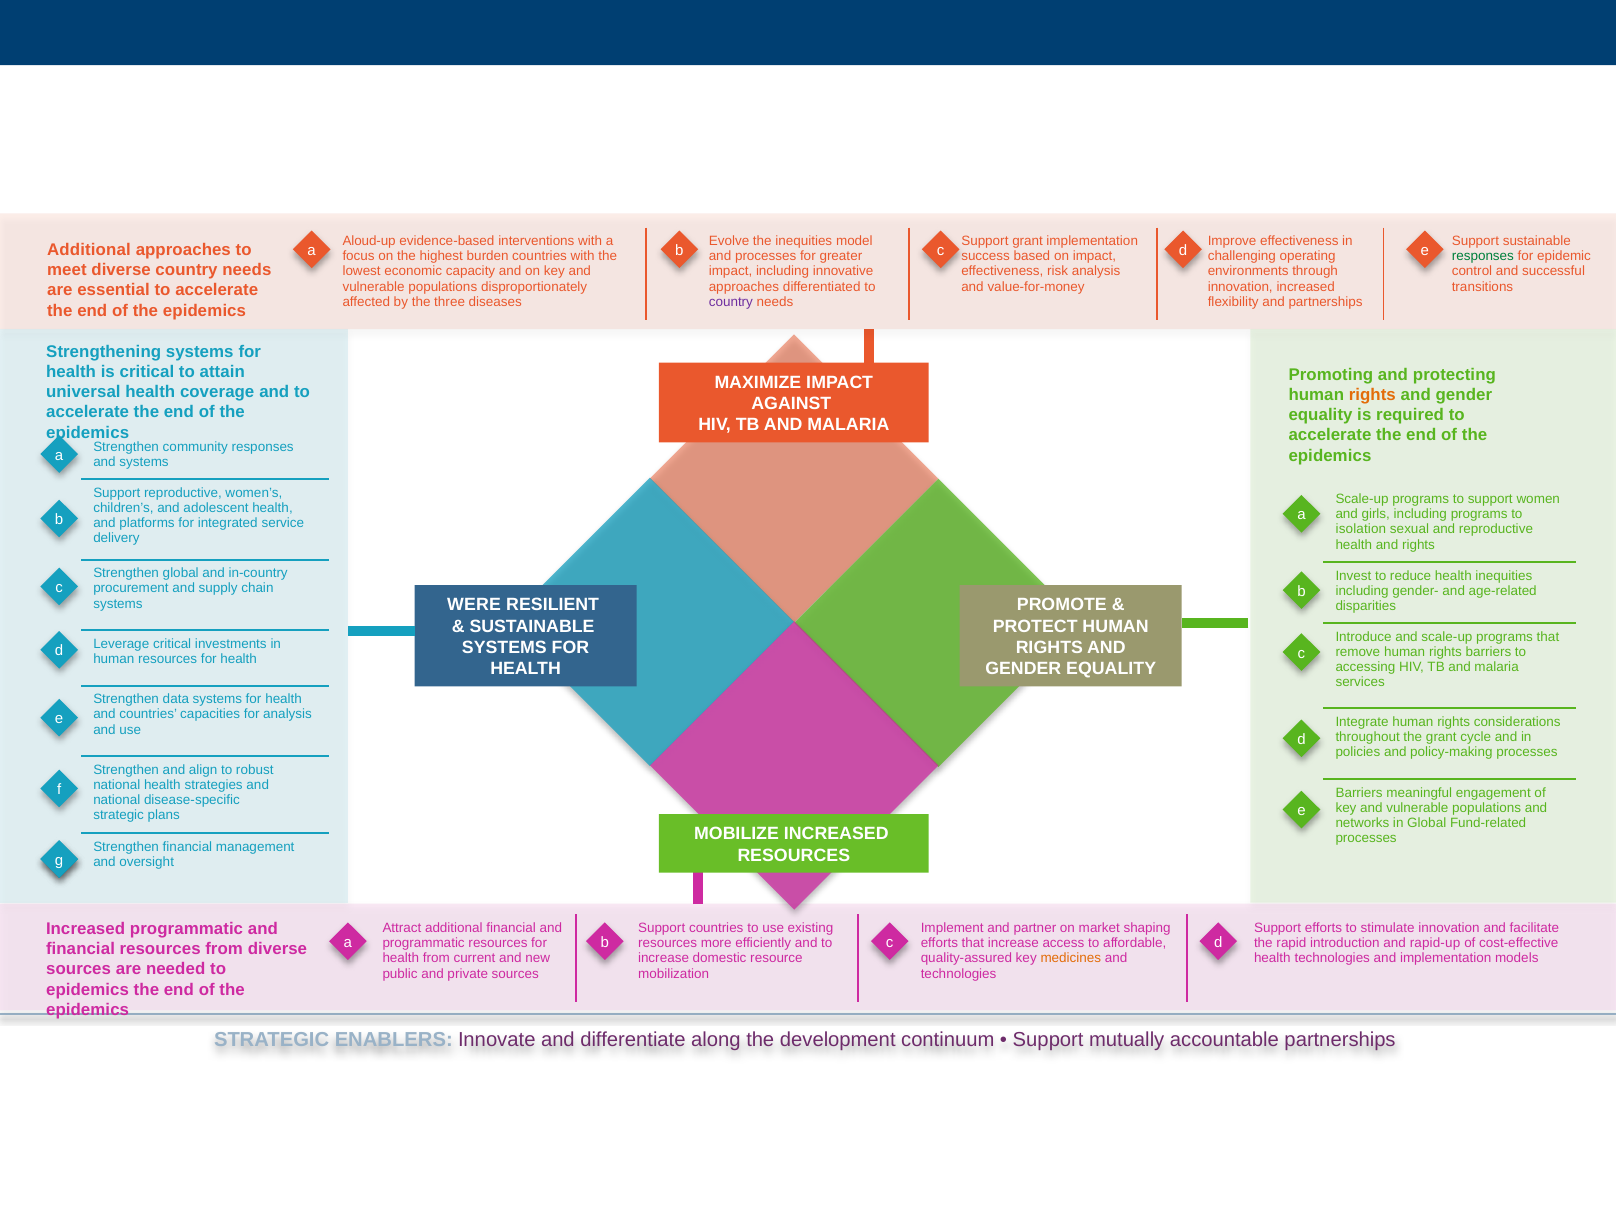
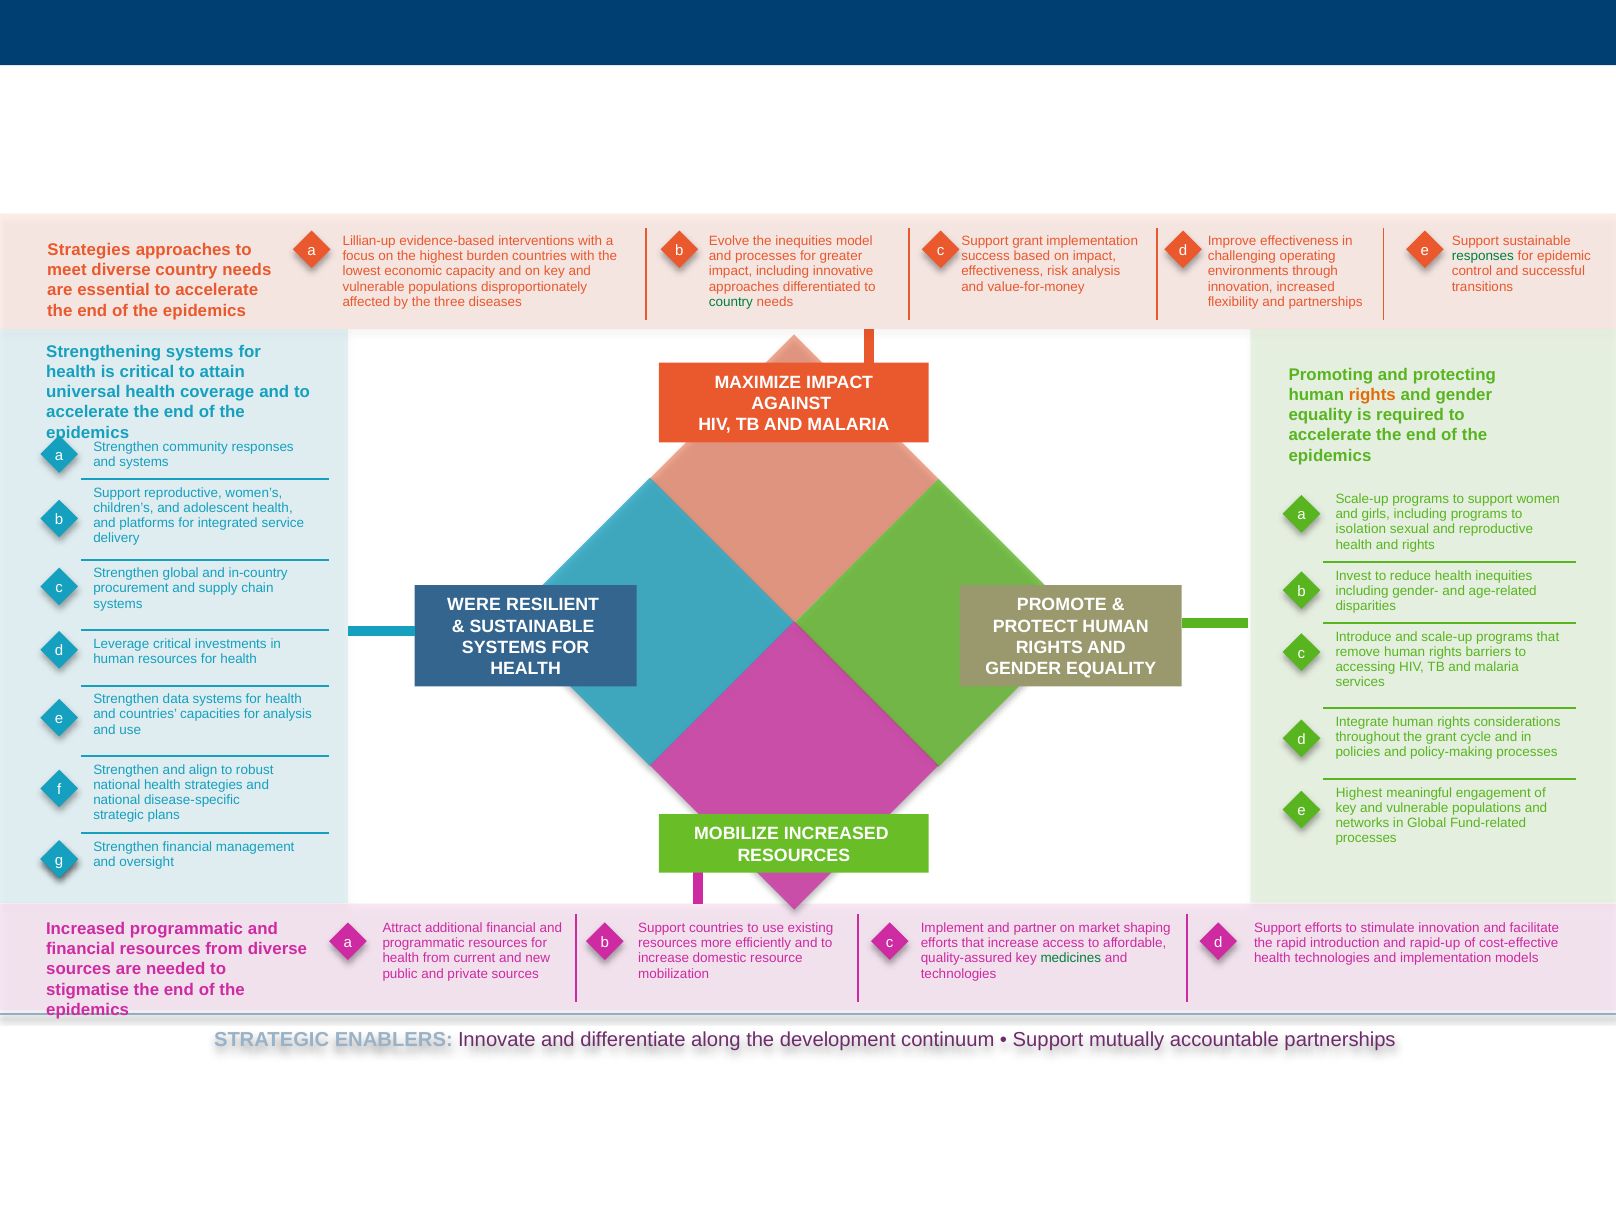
Aloud-up: Aloud-up -> Lillian-up
Additional at (89, 250): Additional -> Strategies
country at (731, 302) colour: purple -> green
Barriers at (1359, 793): Barriers -> Highest
medicines colour: orange -> green
epidemics at (88, 990): epidemics -> stigmatise
